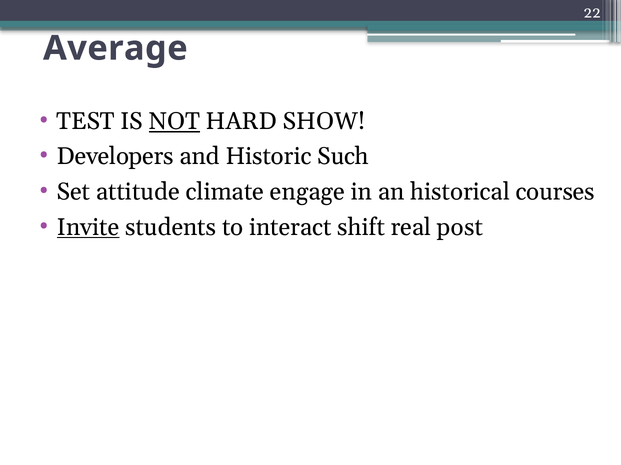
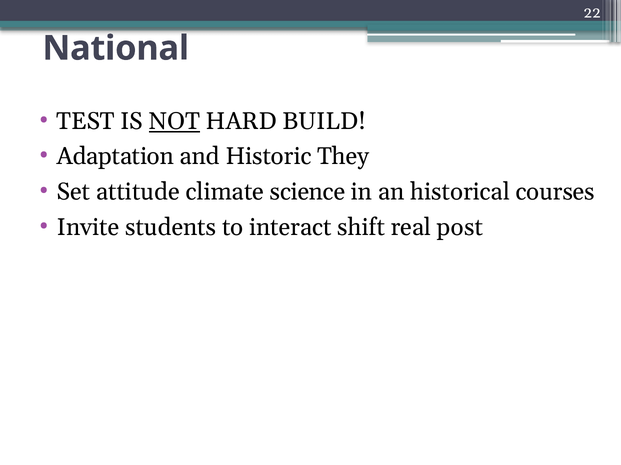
Average: Average -> National
SHOW: SHOW -> BUILD
Developers: Developers -> Adaptation
Such: Such -> They
engage: engage -> science
Invite underline: present -> none
